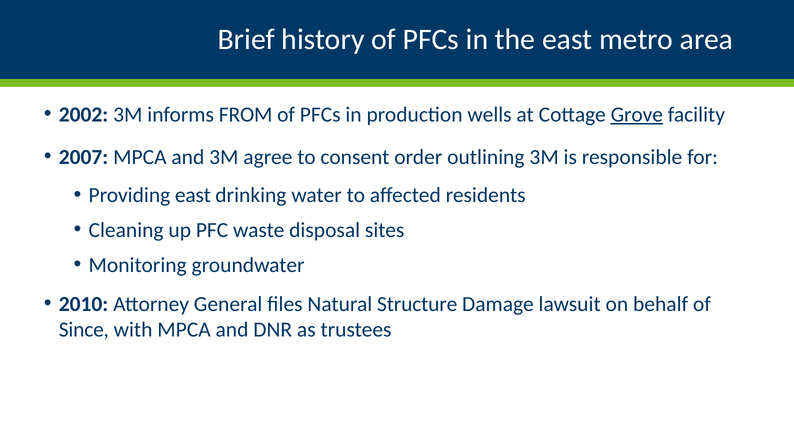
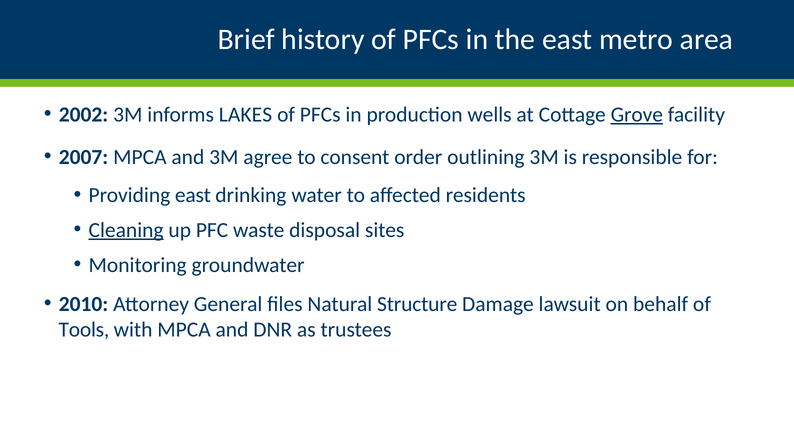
FROM: FROM -> LAKES
Cleaning underline: none -> present
Since: Since -> Tools
